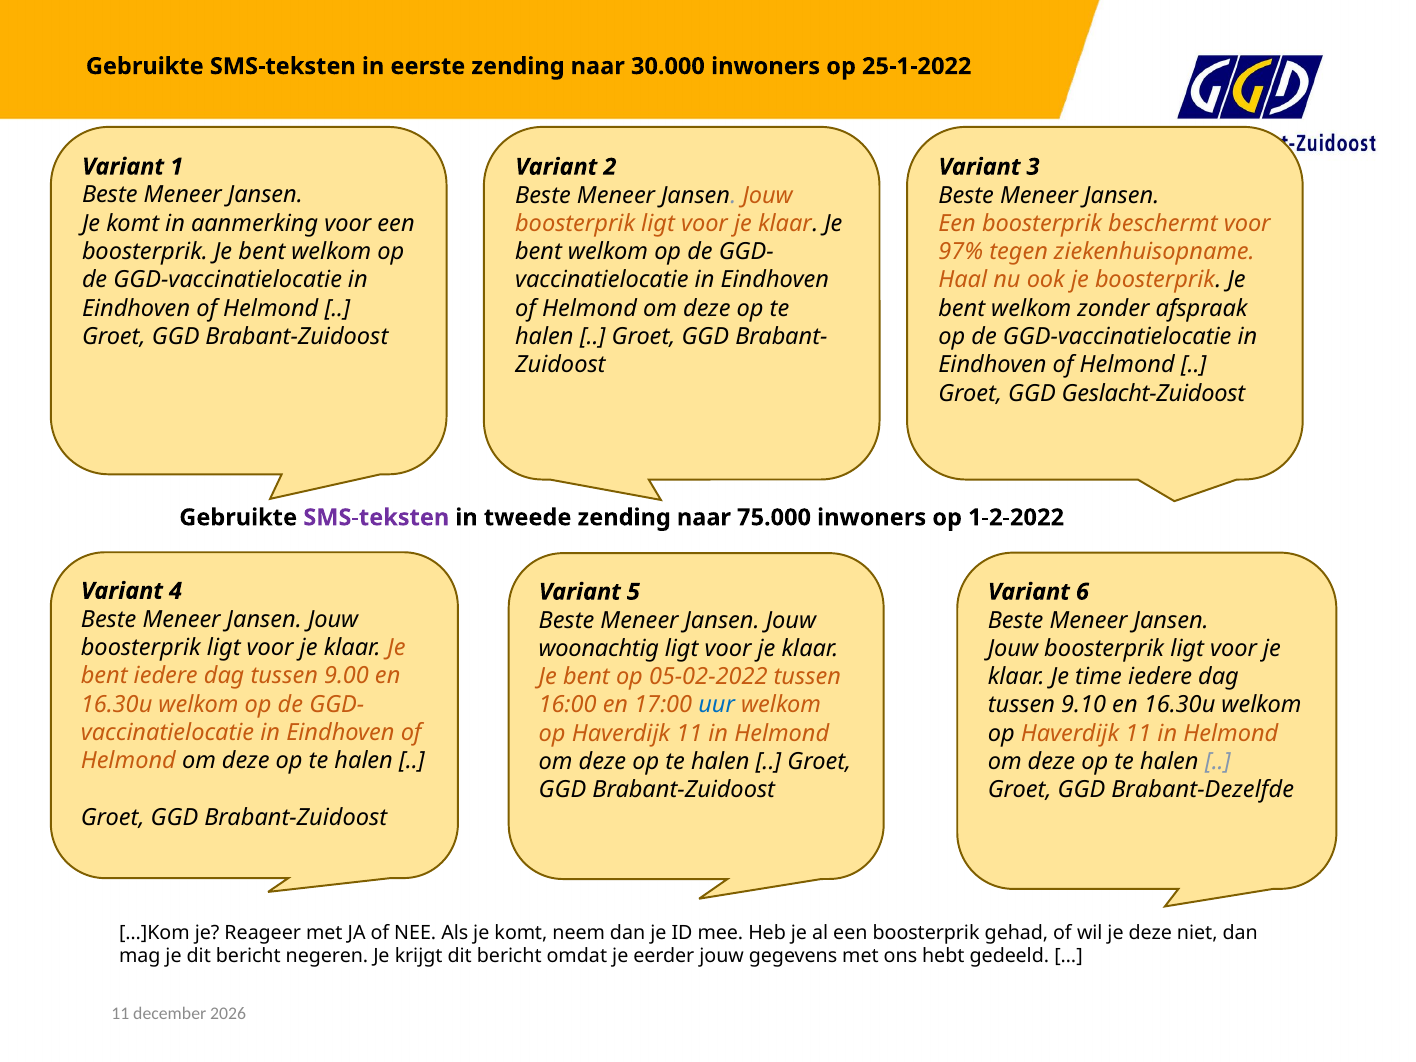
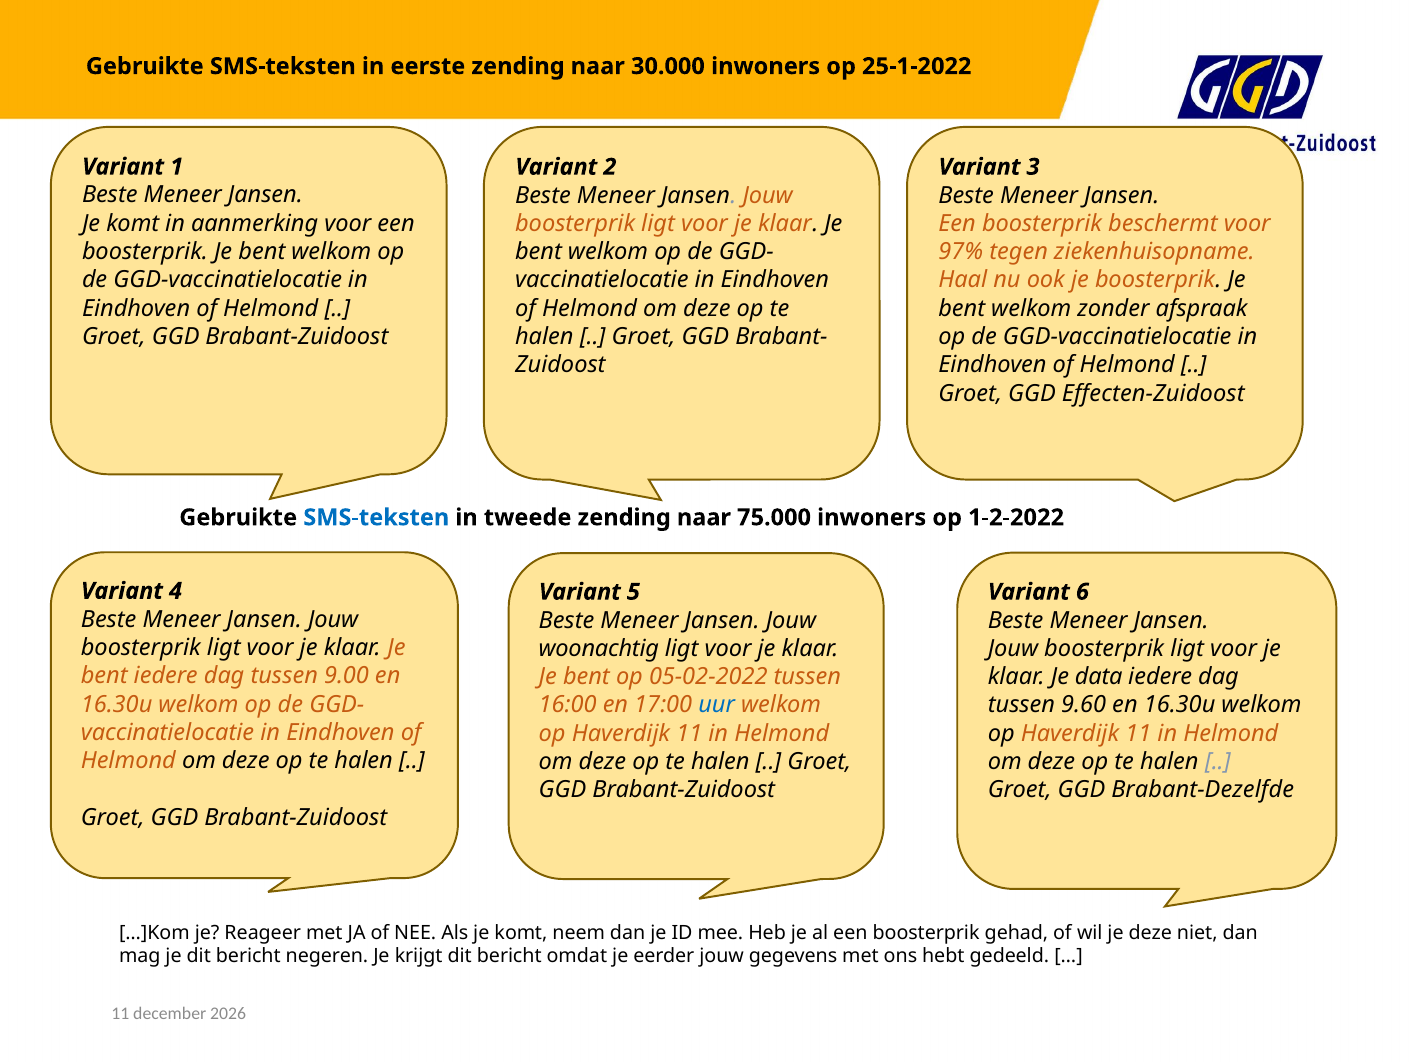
Geslacht-Zuidoost: Geslacht-Zuidoost -> Effecten-Zuidoost
SMS-teksten at (376, 518) colour: purple -> blue
time: time -> data
9.10: 9.10 -> 9.60
